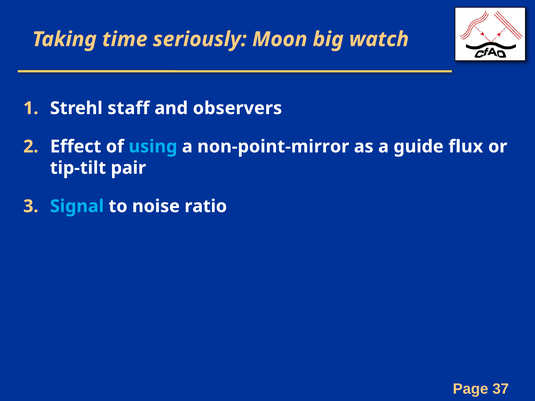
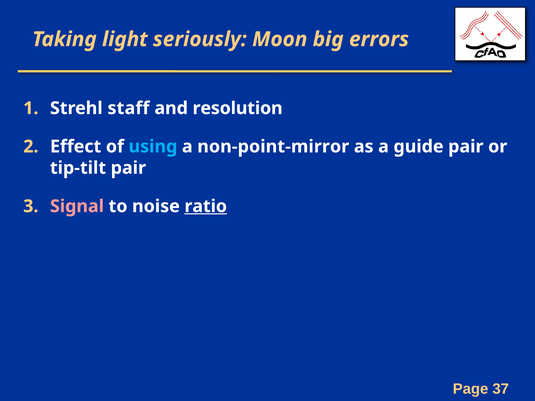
time: time -> light
watch: watch -> errors
observers: observers -> resolution
guide flux: flux -> pair
Signal colour: light blue -> pink
ratio underline: none -> present
